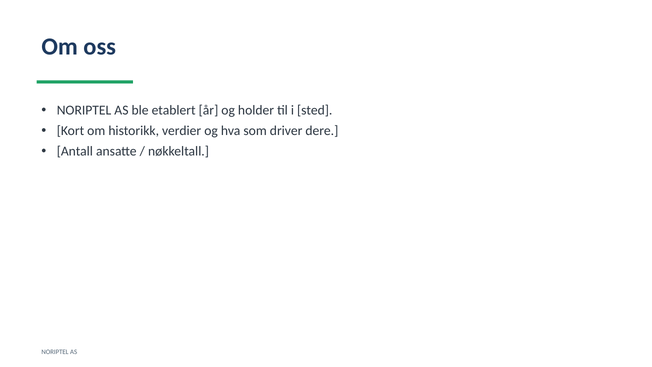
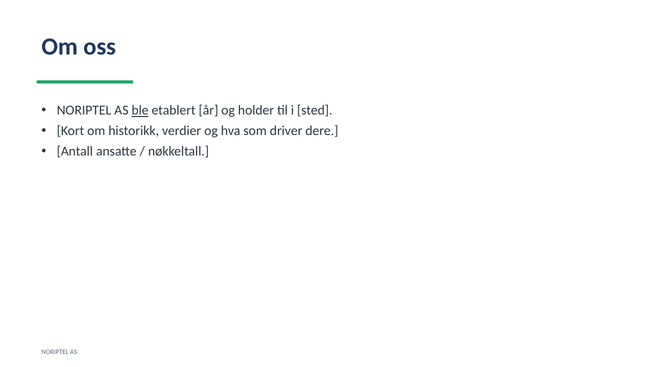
ble underline: none -> present
